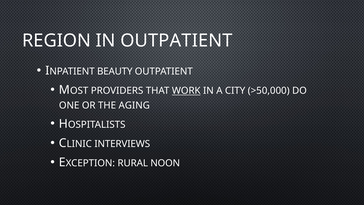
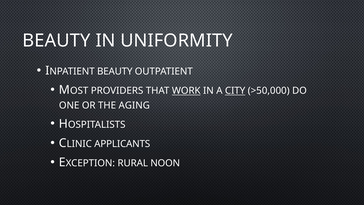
REGION at (57, 41): REGION -> BEAUTY
IN OUTPATIENT: OUTPATIENT -> UNIFORMITY
CITY underline: none -> present
INTERVIEWS: INTERVIEWS -> APPLICANTS
